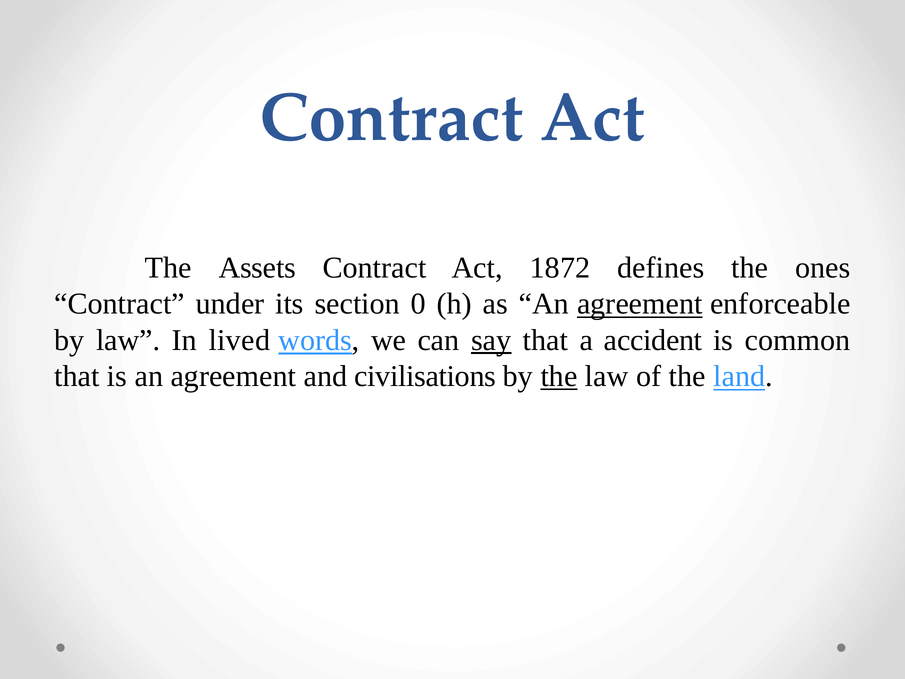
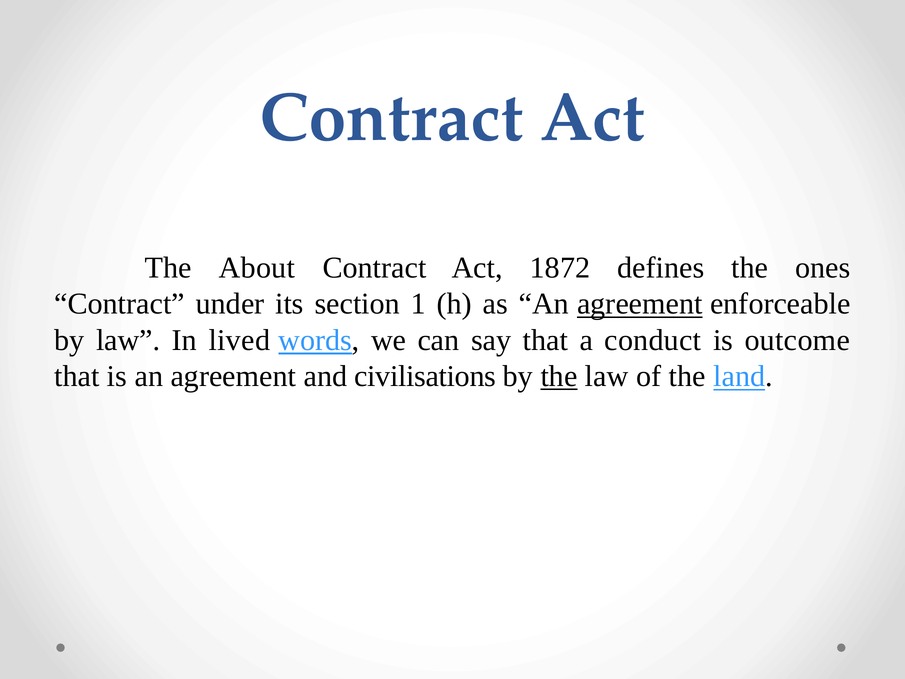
Assets: Assets -> About
0: 0 -> 1
say underline: present -> none
accident: accident -> conduct
common: common -> outcome
